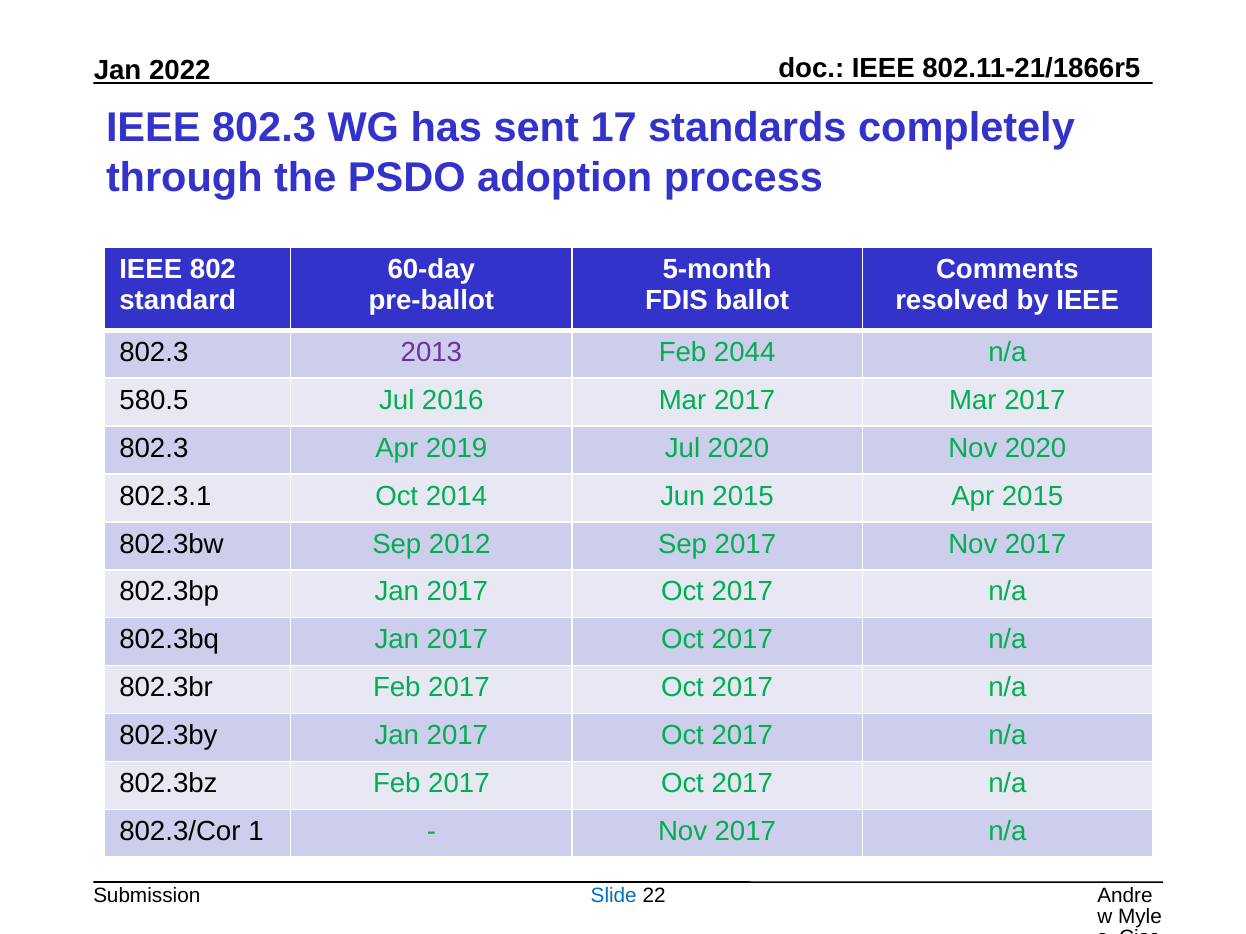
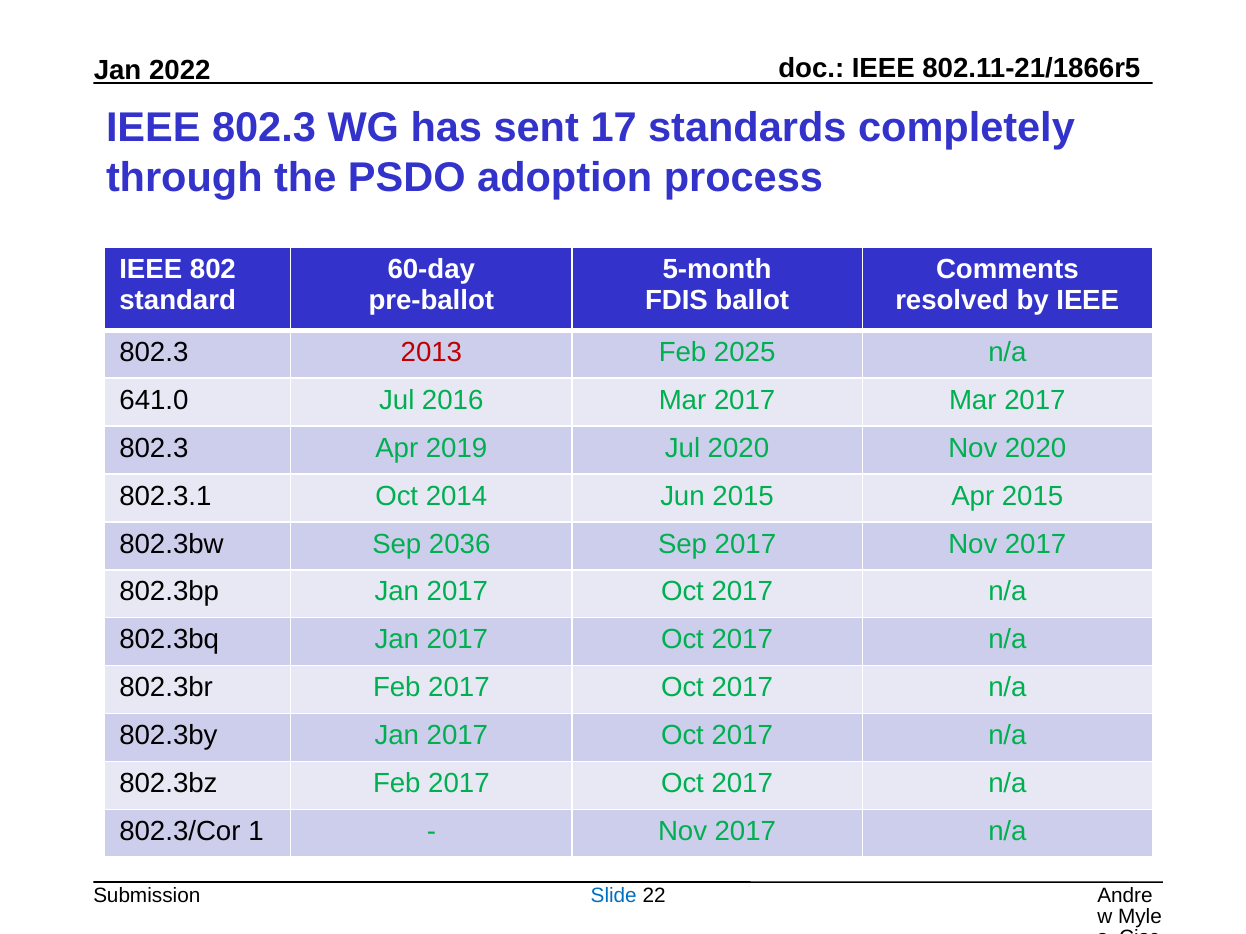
2013 colour: purple -> red
2044: 2044 -> 2025
580.5: 580.5 -> 641.0
2012: 2012 -> 2036
